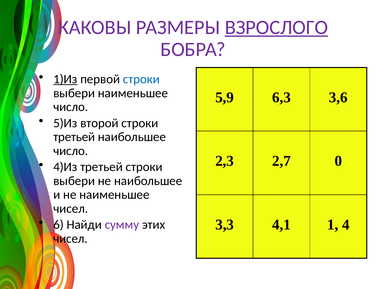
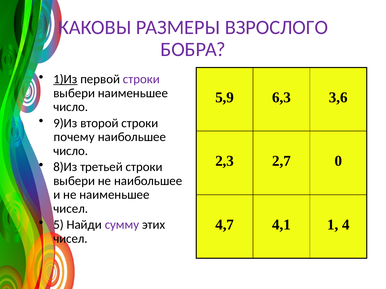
ВЗРОСЛОГО underline: present -> none
строки at (141, 79) colour: blue -> purple
5)Из: 5)Из -> 9)Из
третьей at (74, 137): третьей -> почему
4)Из: 4)Из -> 8)Из
6: 6 -> 5
3,3: 3,3 -> 4,7
